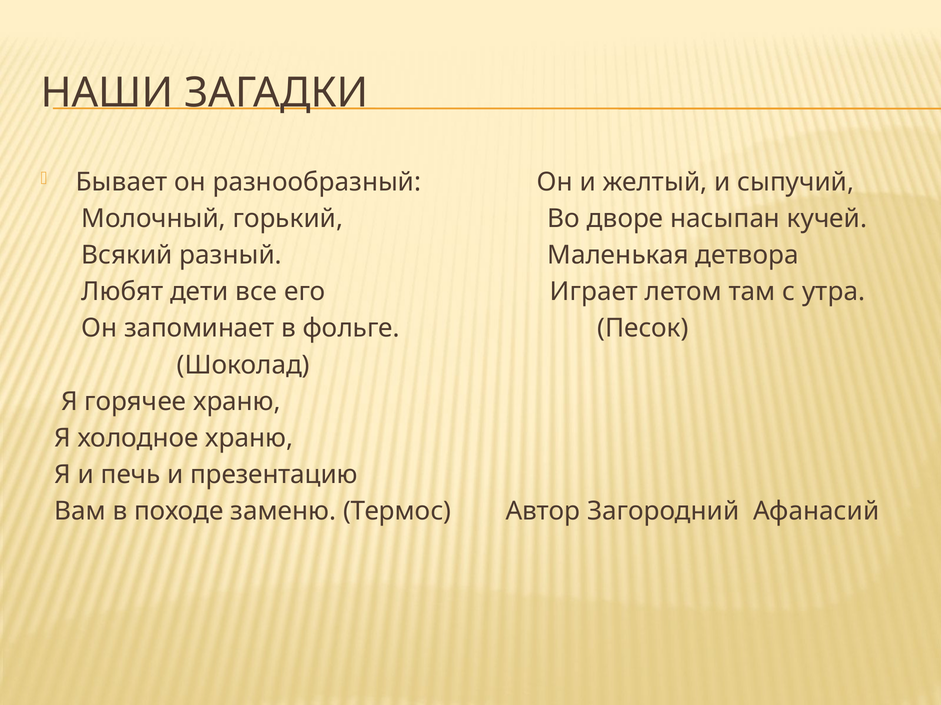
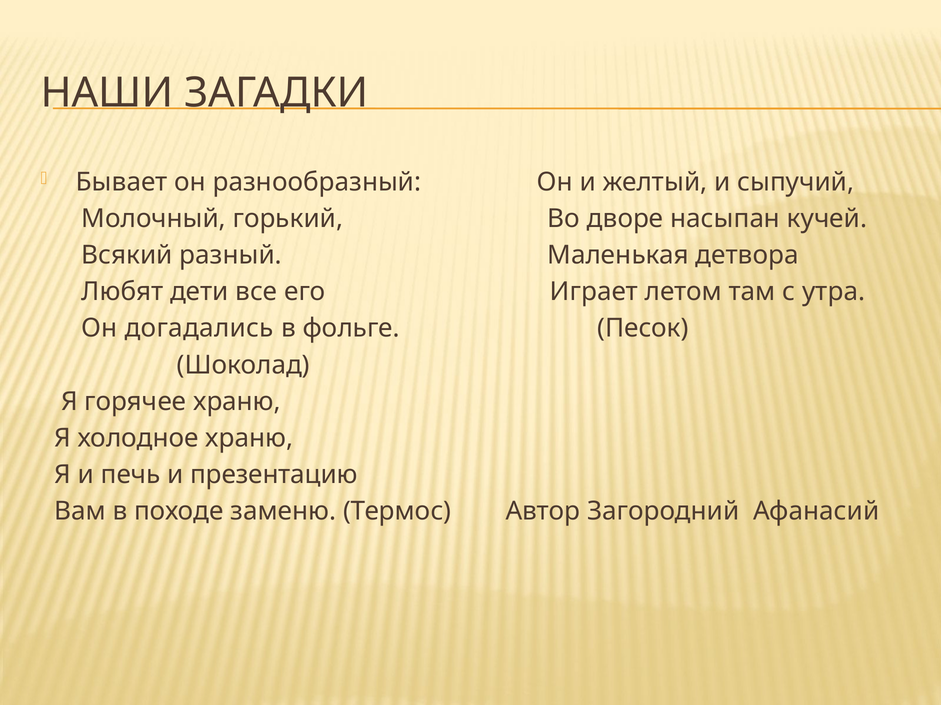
запоминает: запоминает -> догадались
